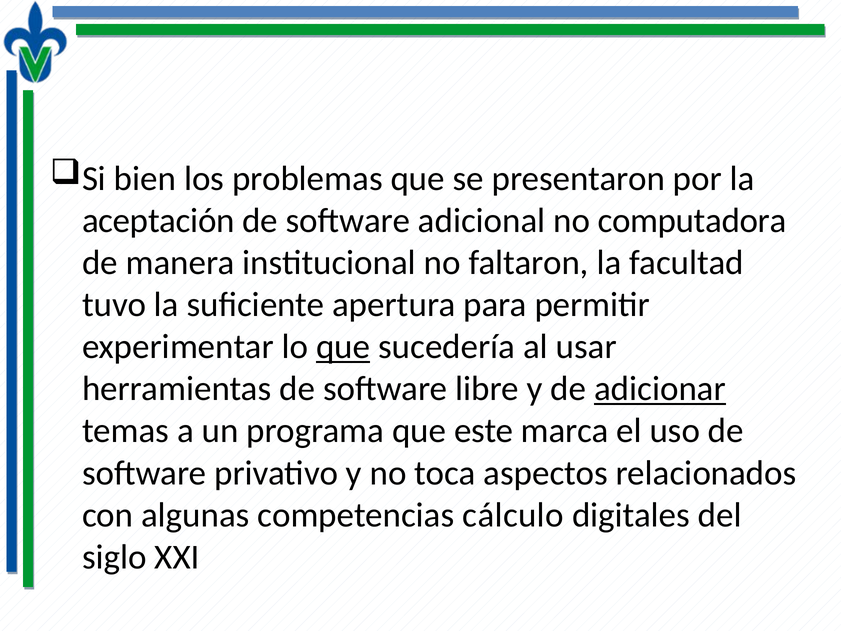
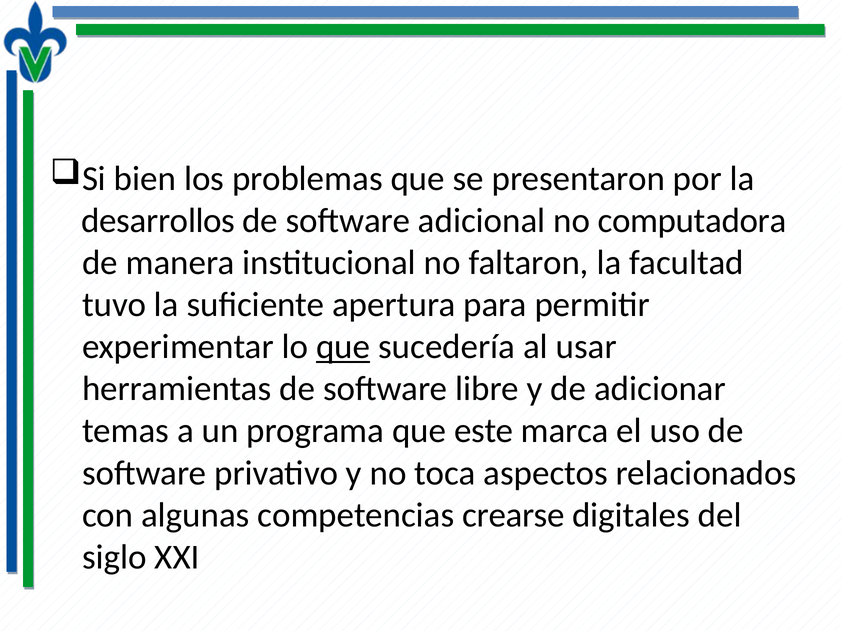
aceptación: aceptación -> desarrollos
adicionar underline: present -> none
cálculo: cálculo -> crearse
